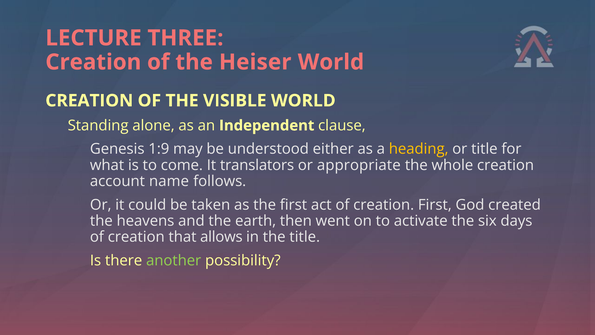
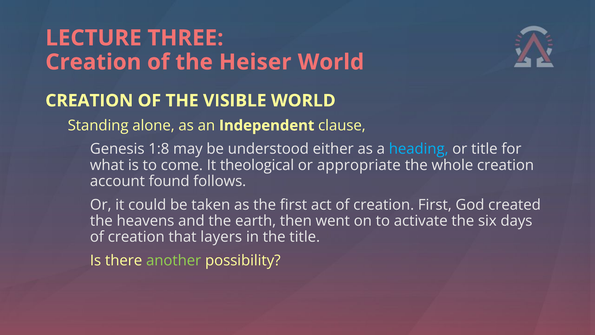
1:9: 1:9 -> 1:8
heading colour: yellow -> light blue
translators: translators -> theological
name: name -> found
allows: allows -> layers
